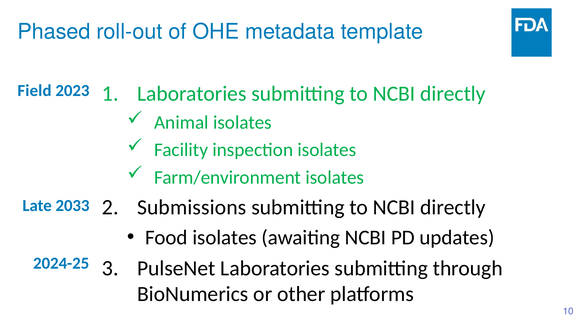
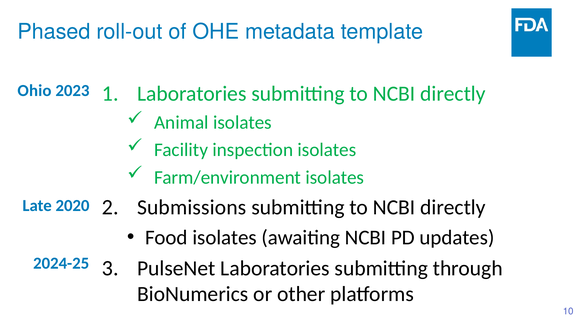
Field: Field -> Ohio
2033: 2033 -> 2020
